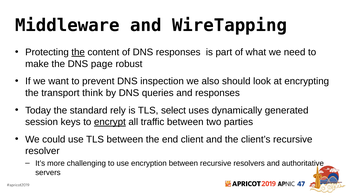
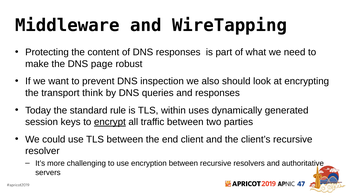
the at (78, 52) underline: present -> none
rely: rely -> rule
select: select -> within
